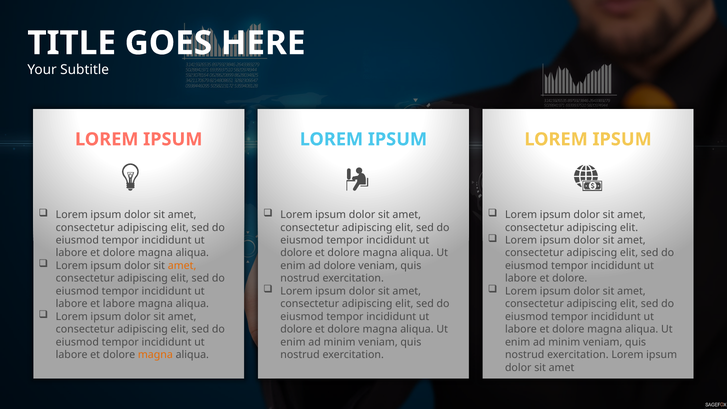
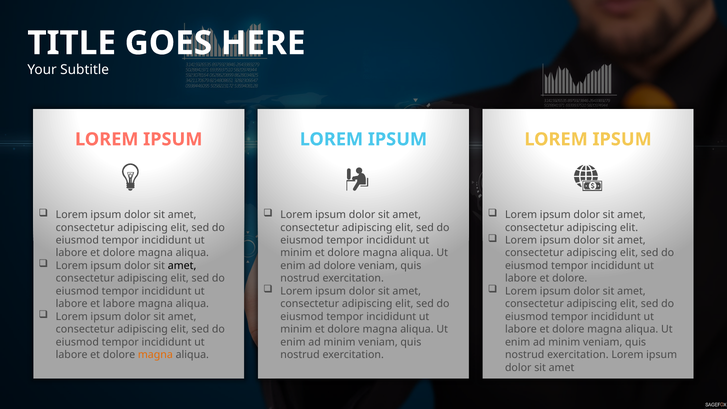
dolore at (296, 253): dolore -> minim
amet at (182, 266) colour: orange -> black
dolore at (296, 329): dolore -> minim
